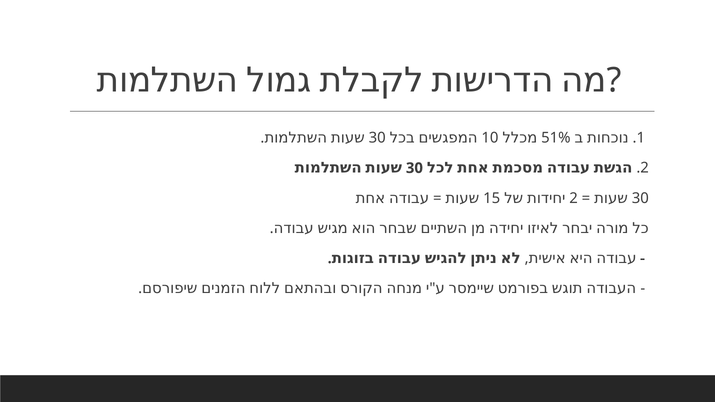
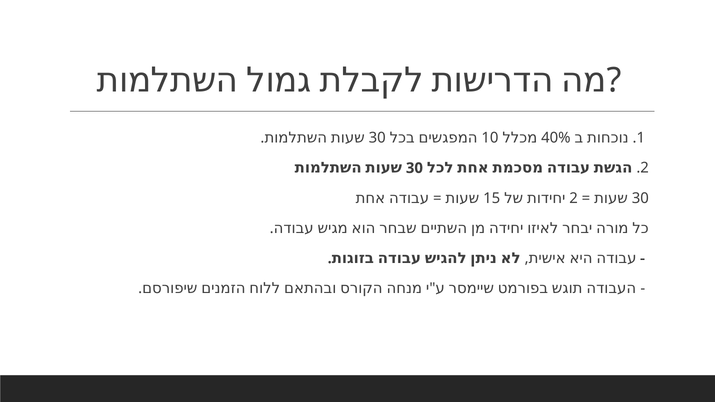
51%: 51% -> 40%
